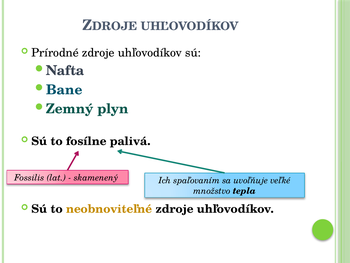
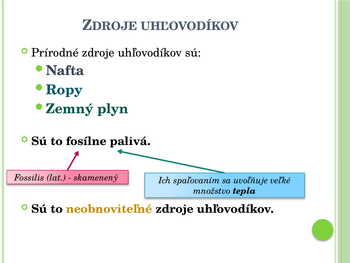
Bane: Bane -> Ropy
